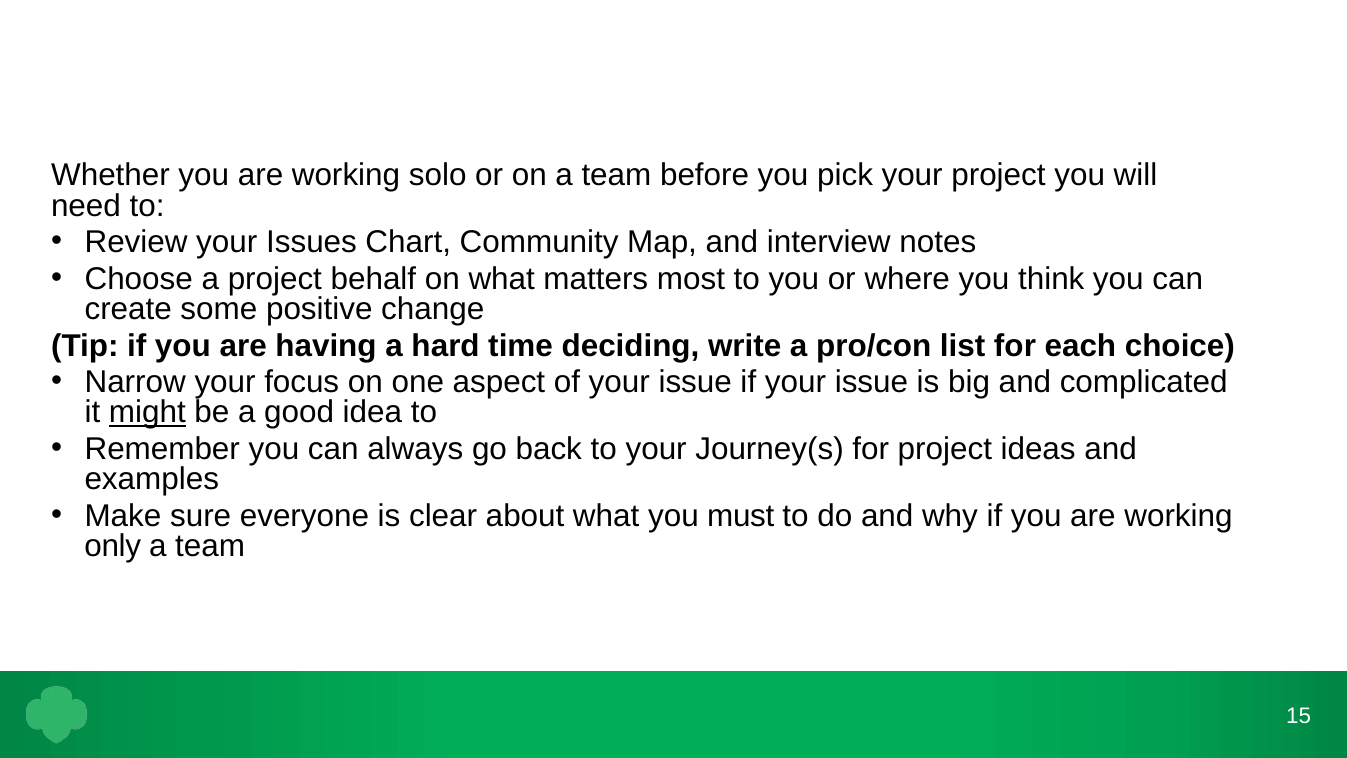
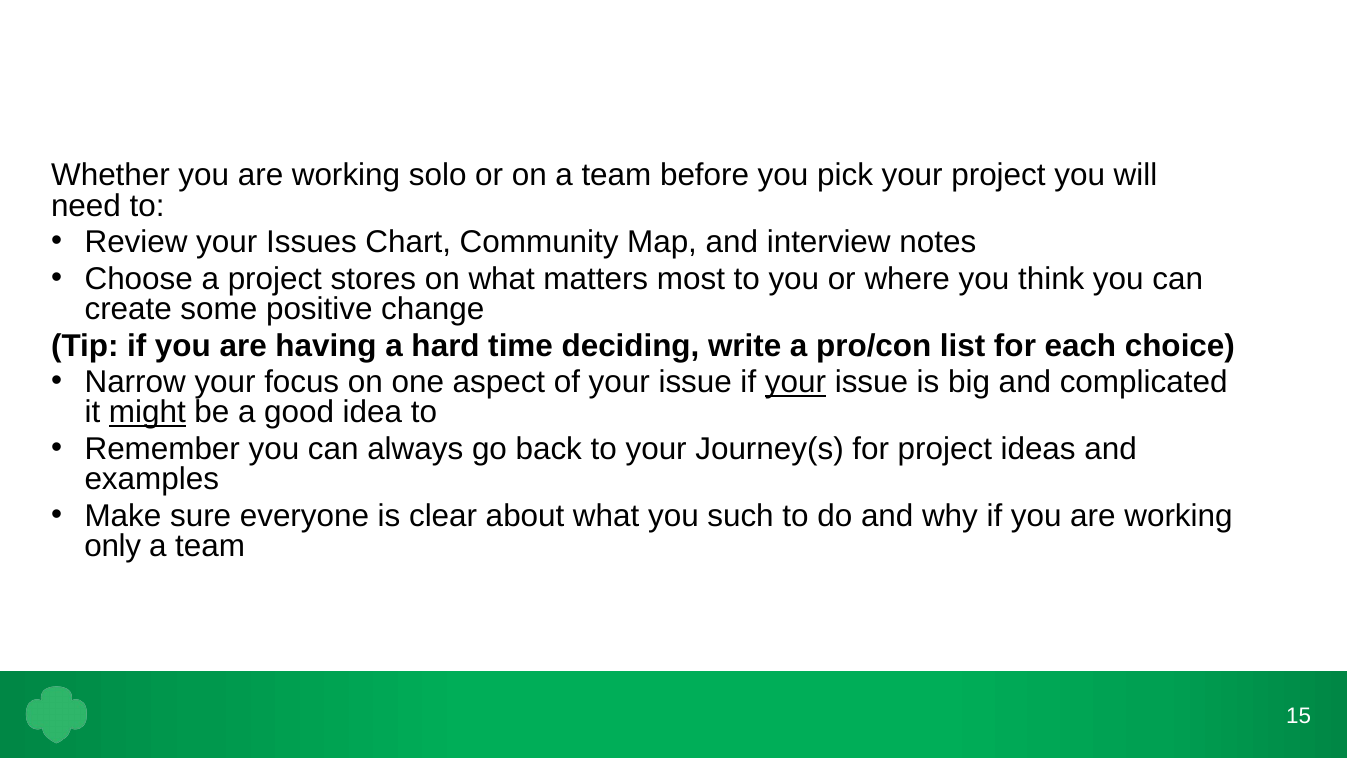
behalf: behalf -> stores
your at (795, 382) underline: none -> present
must: must -> such
